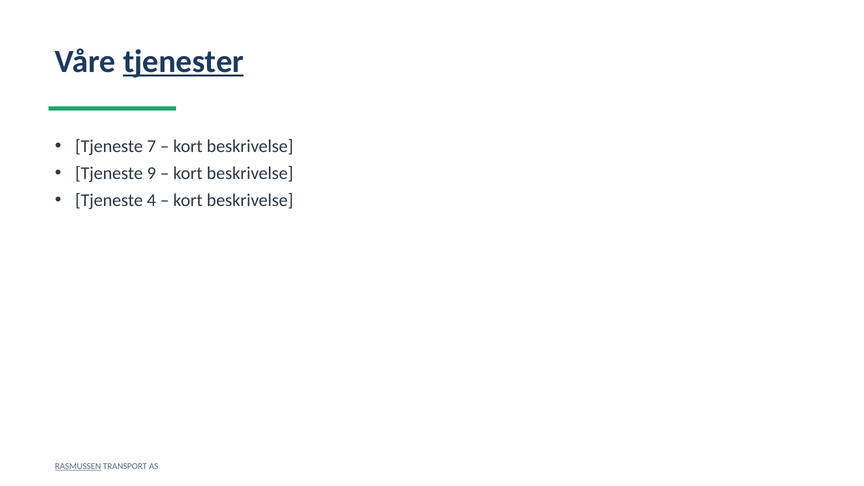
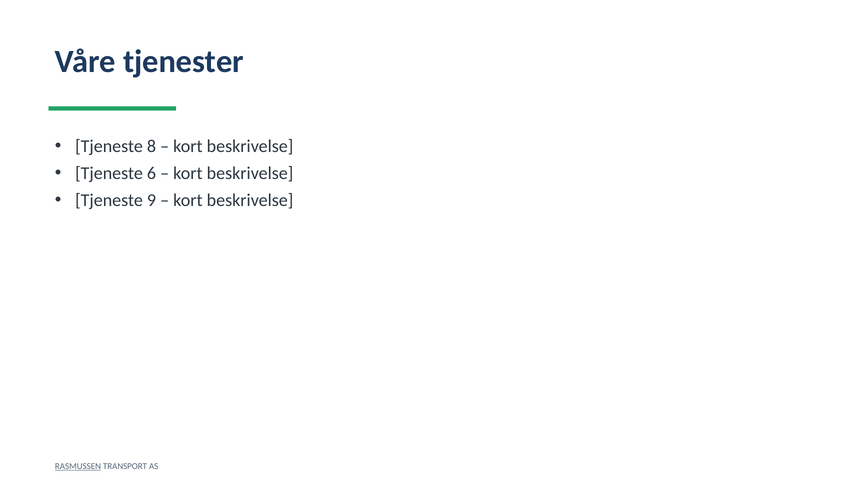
tjenester underline: present -> none
7: 7 -> 8
9: 9 -> 6
4: 4 -> 9
